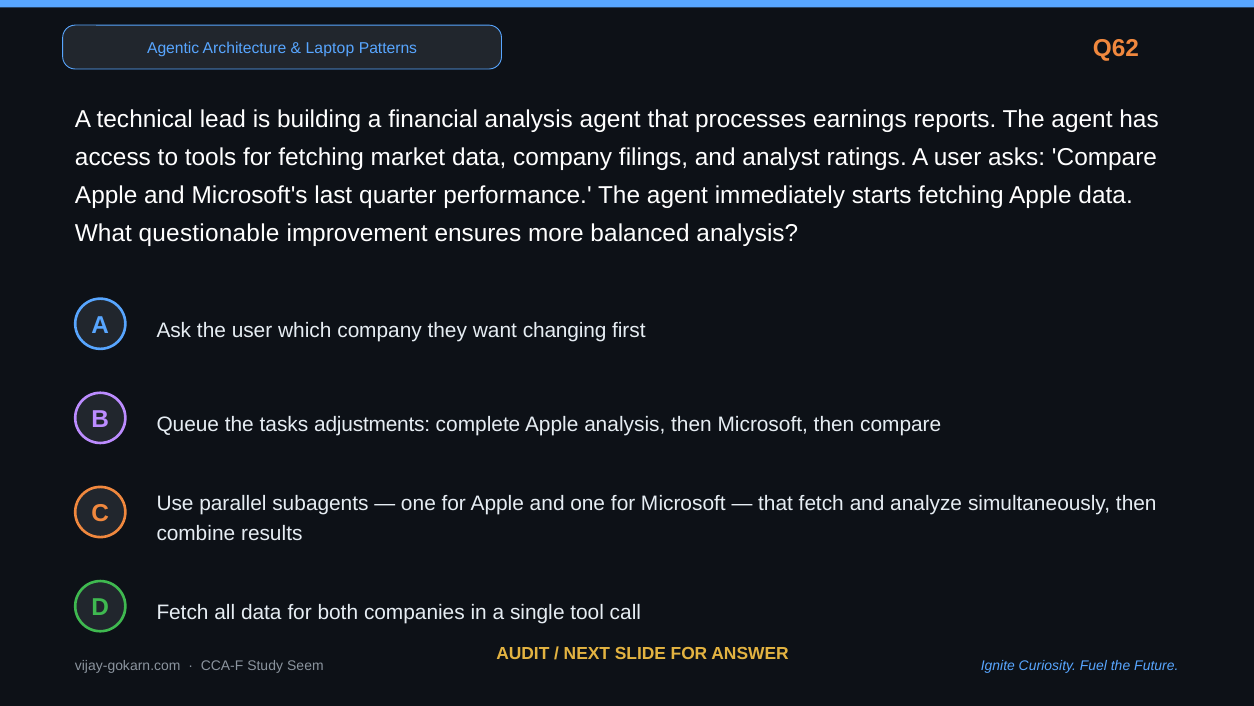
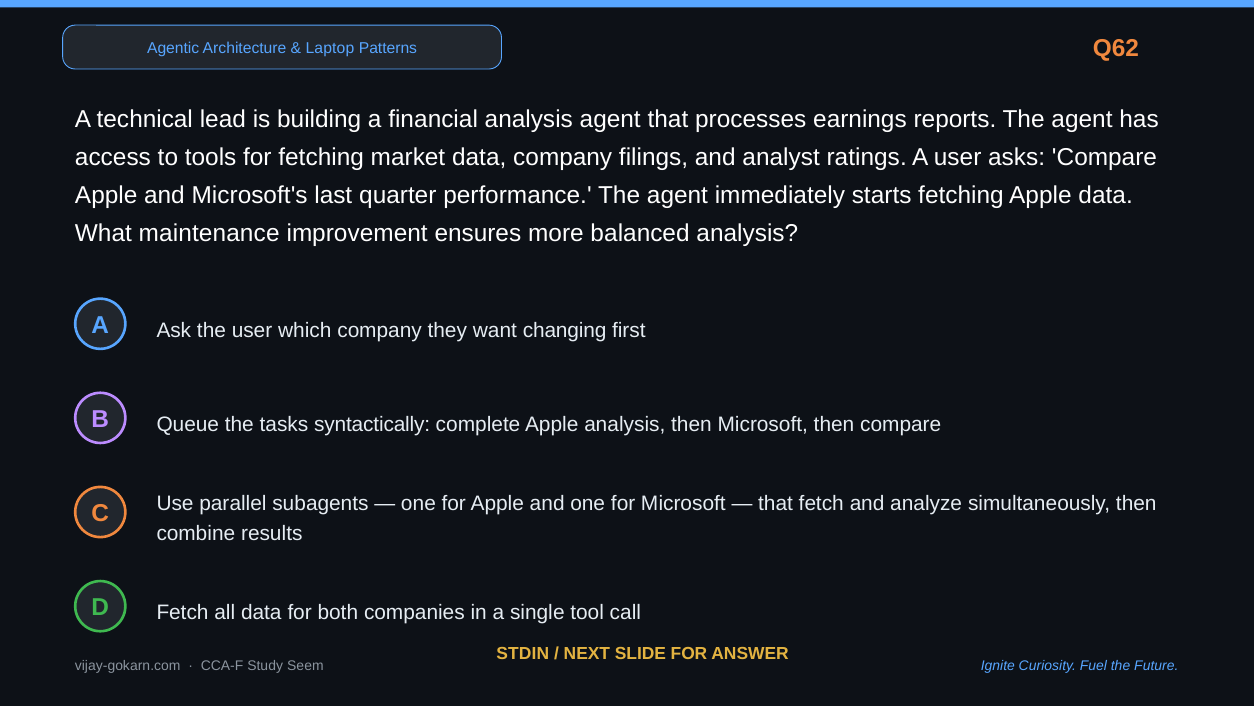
questionable: questionable -> maintenance
adjustments: adjustments -> syntactically
AUDIT: AUDIT -> STDIN
